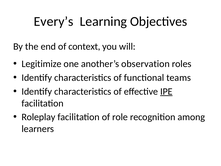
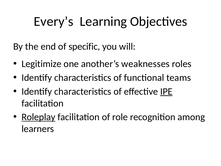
context: context -> specific
observation: observation -> weaknesses
Roleplay underline: none -> present
